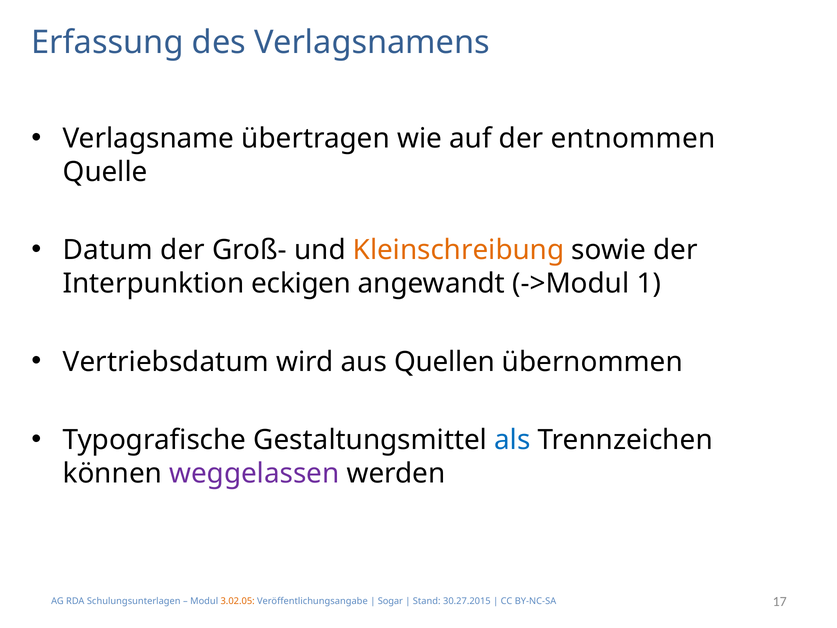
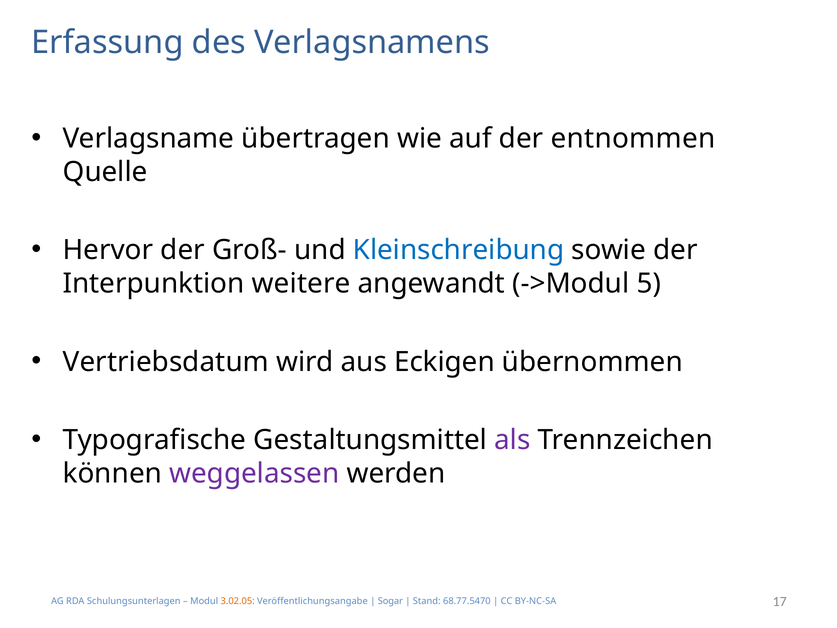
Datum: Datum -> Hervor
Kleinschreibung colour: orange -> blue
eckigen: eckigen -> weitere
1: 1 -> 5
Quellen: Quellen -> Eckigen
als colour: blue -> purple
30.27.2015: 30.27.2015 -> 68.77.5470
